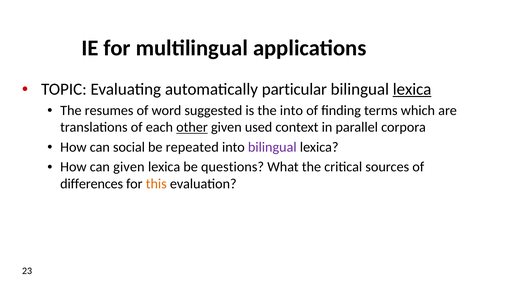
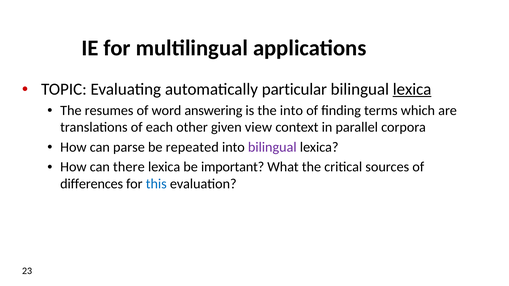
suggested: suggested -> answering
other underline: present -> none
used: used -> view
social: social -> parse
can given: given -> there
questions: questions -> important
this colour: orange -> blue
